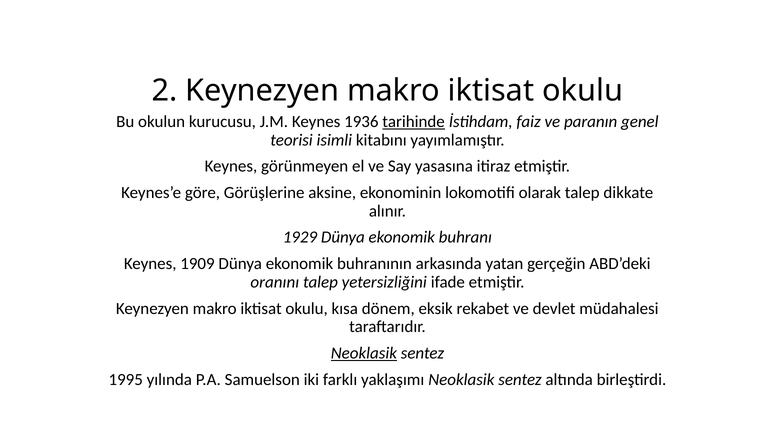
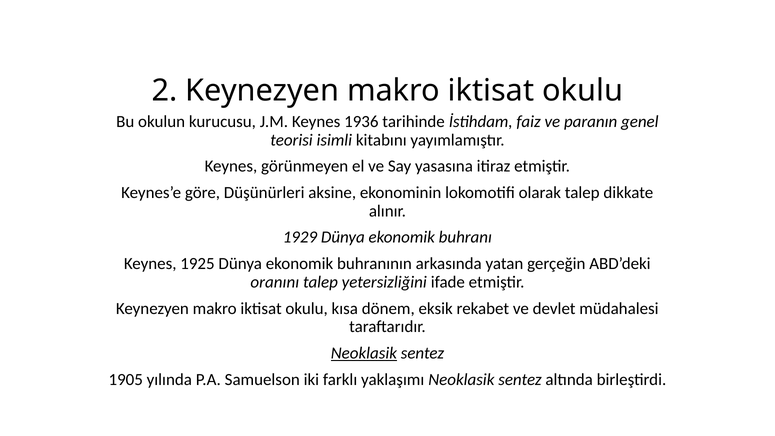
tarihinde underline: present -> none
Görüşlerine: Görüşlerine -> Düşünürleri
1909: 1909 -> 1925
1995: 1995 -> 1905
